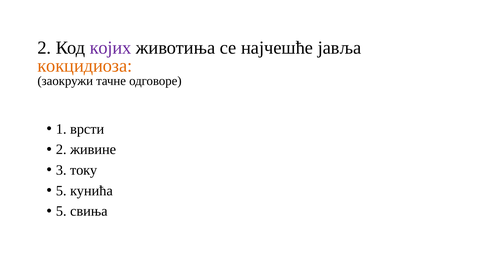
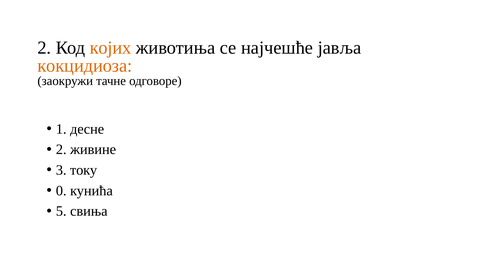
којих colour: purple -> orange
врсти: врсти -> десне
5 at (61, 191): 5 -> 0
